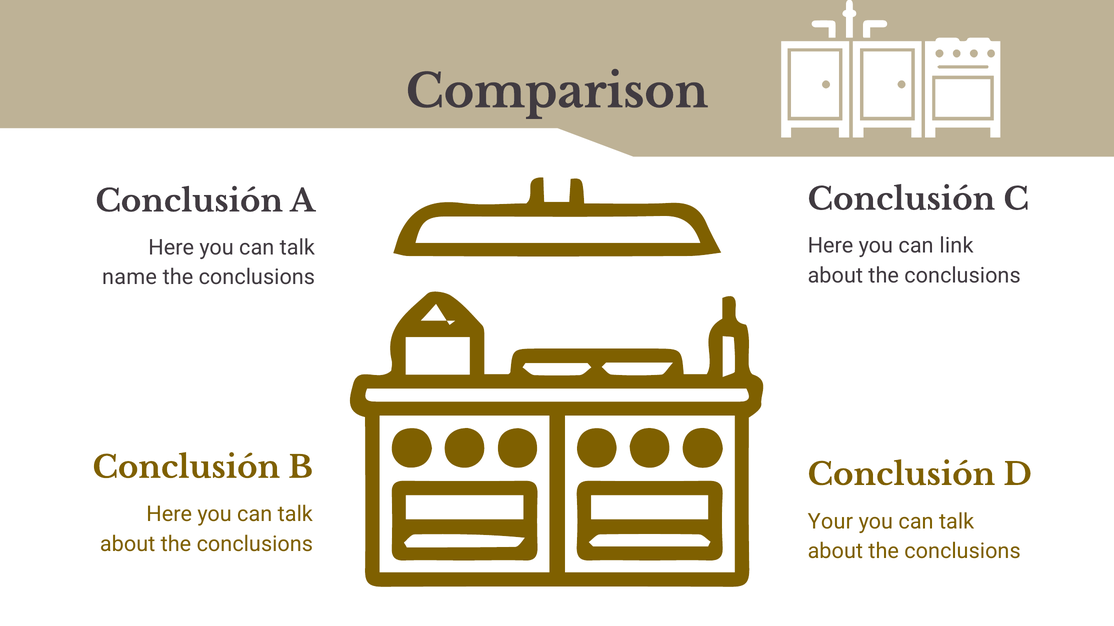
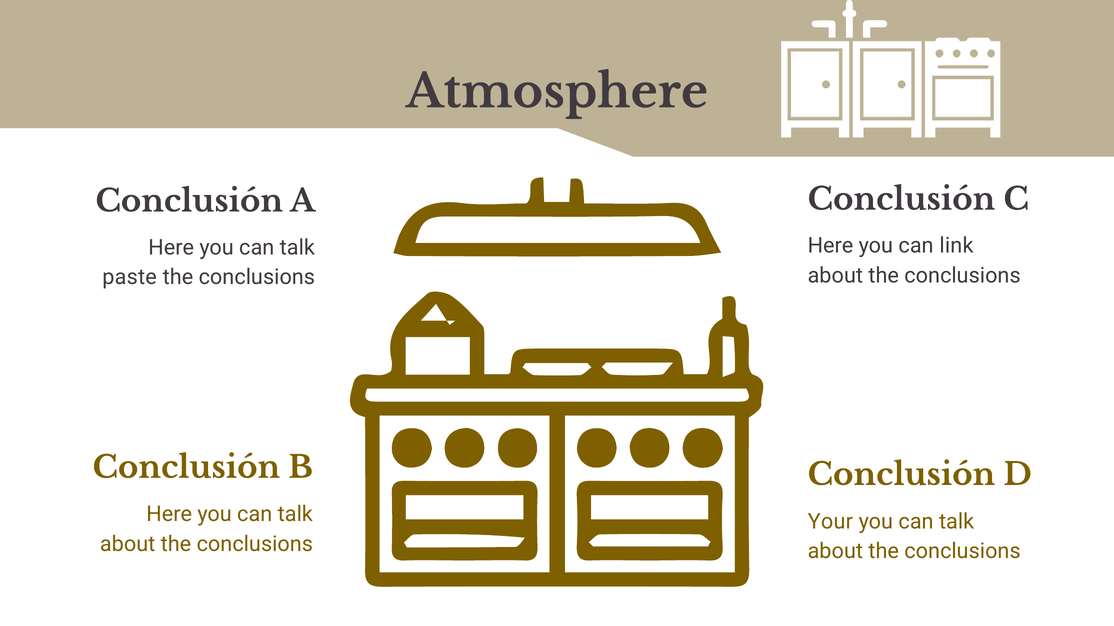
Comparison: Comparison -> Atmosphere
name: name -> paste
